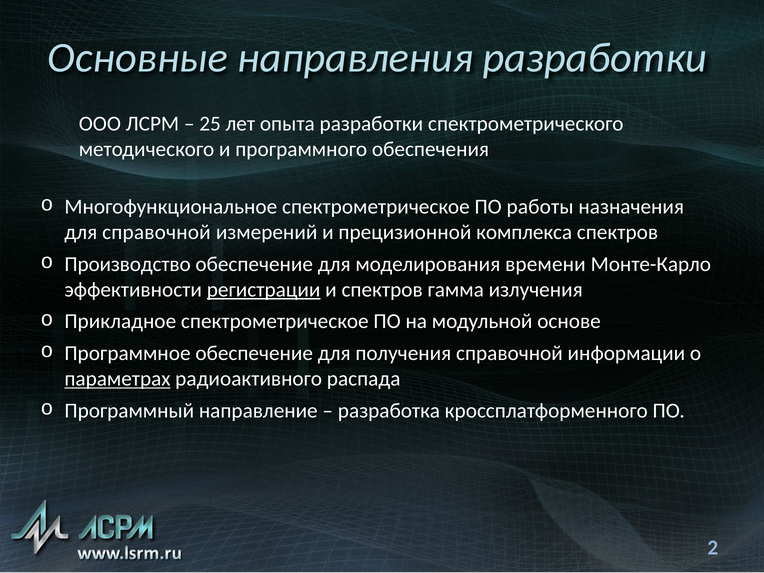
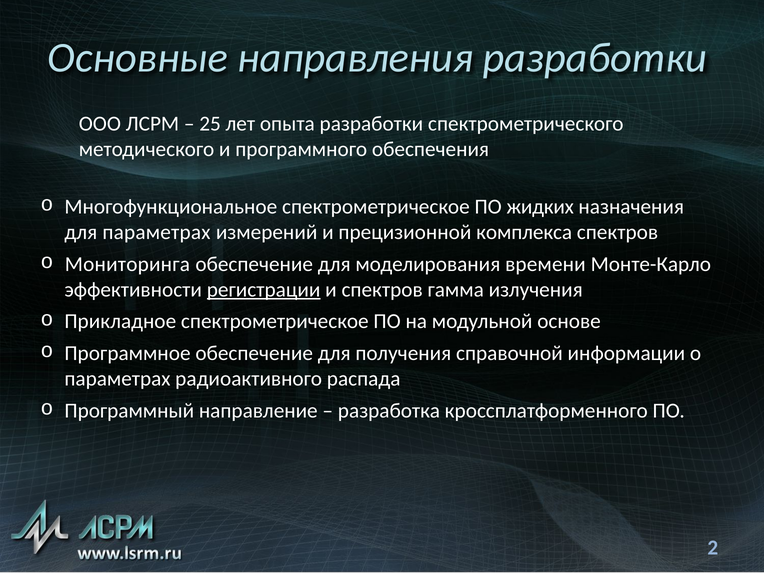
работы: работы -> жидких
для справочной: справочной -> параметрах
Производство: Производство -> Мониторинга
параметрах at (117, 379) underline: present -> none
